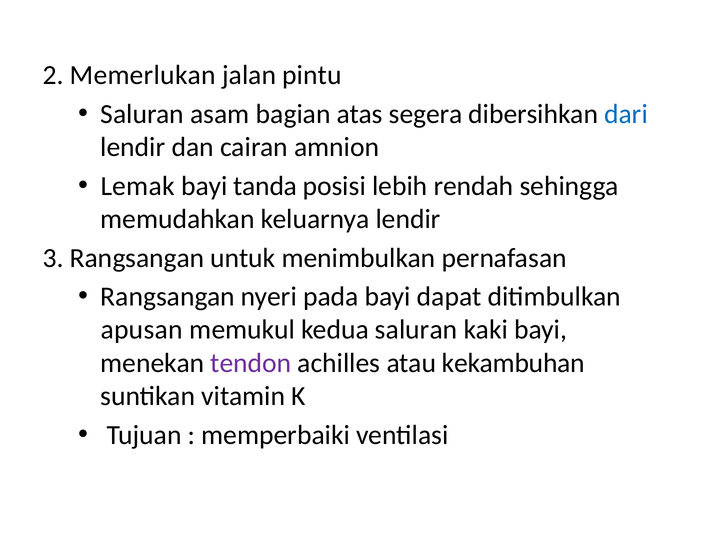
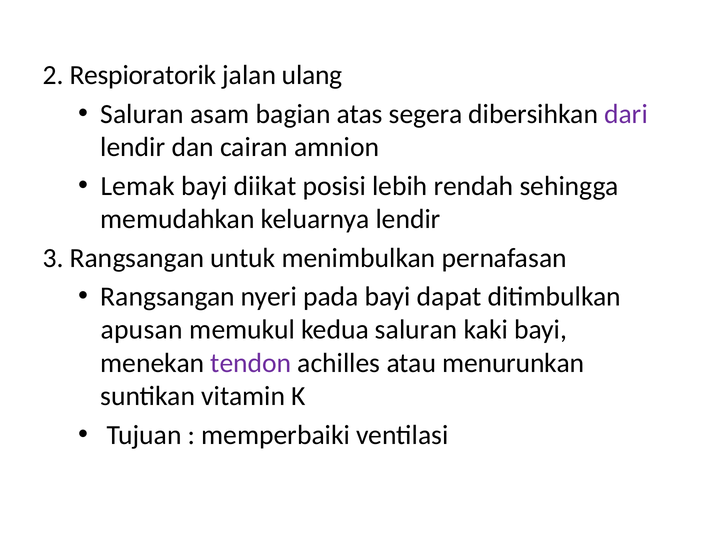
Memerlukan: Memerlukan -> Respioratorik
pintu: pintu -> ulang
dari colour: blue -> purple
tanda: tanda -> diikat
kekambuhan: kekambuhan -> menurunkan
